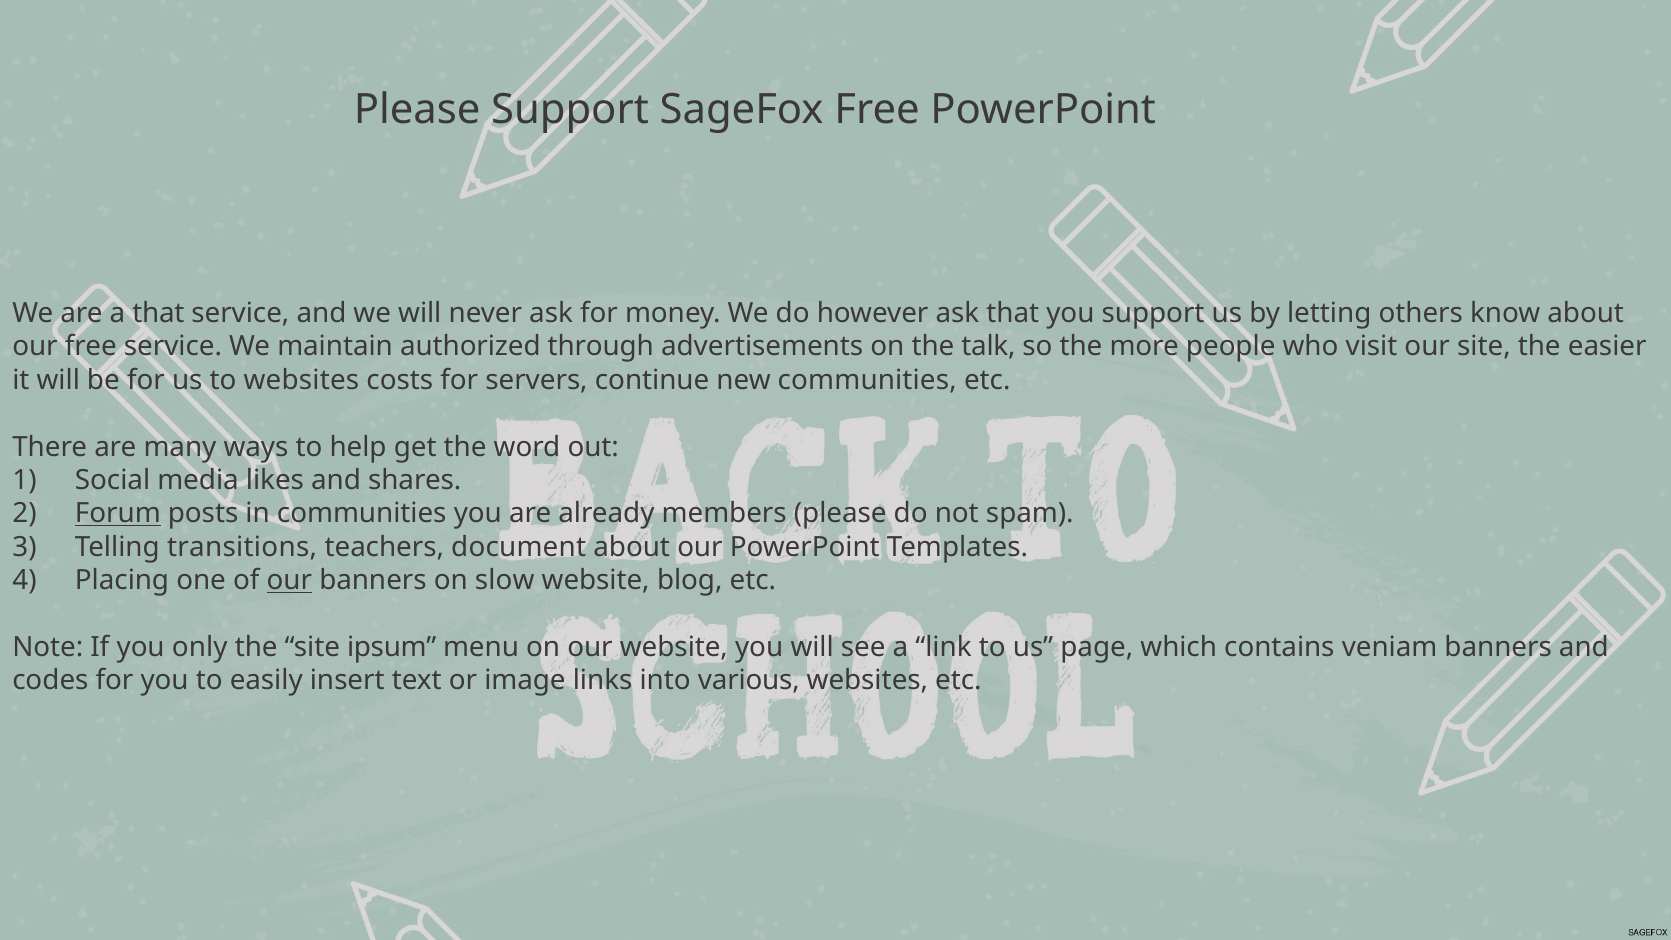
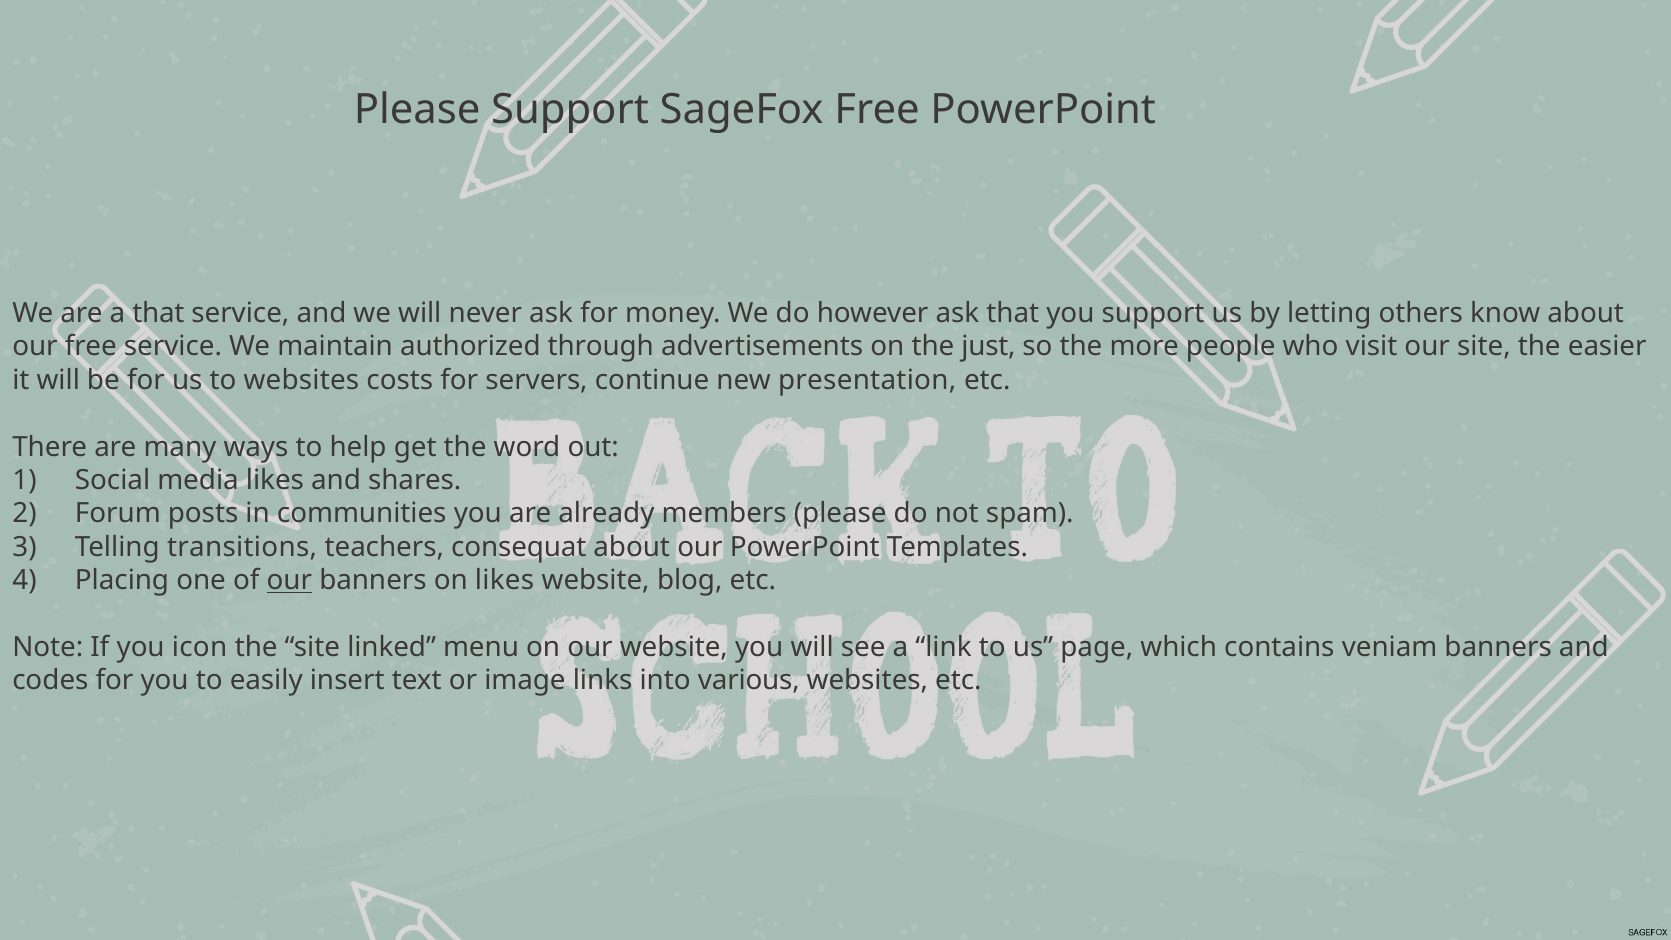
talk: talk -> just
new communities: communities -> presentation
Forum underline: present -> none
document: document -> consequat
on slow: slow -> likes
only: only -> icon
ipsum: ipsum -> linked
